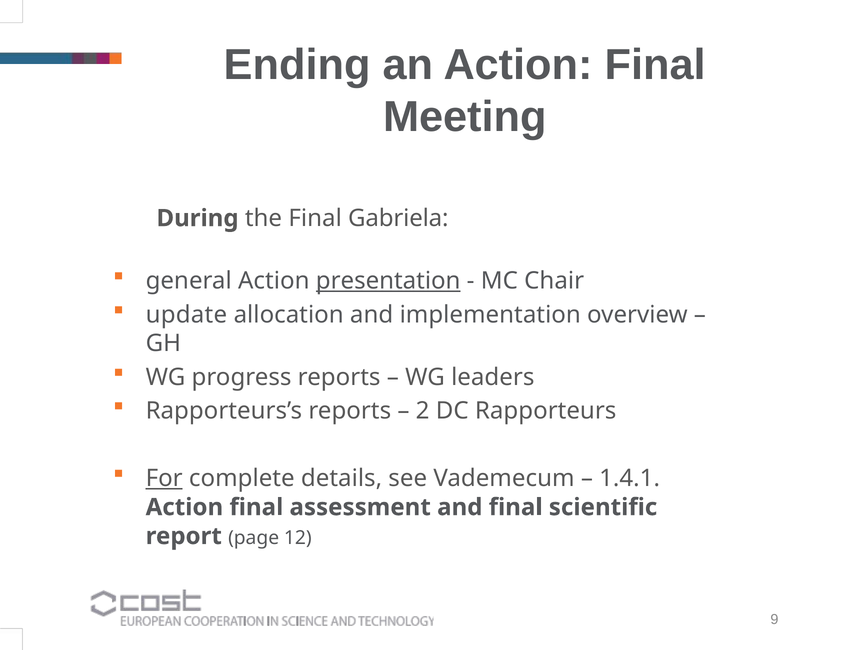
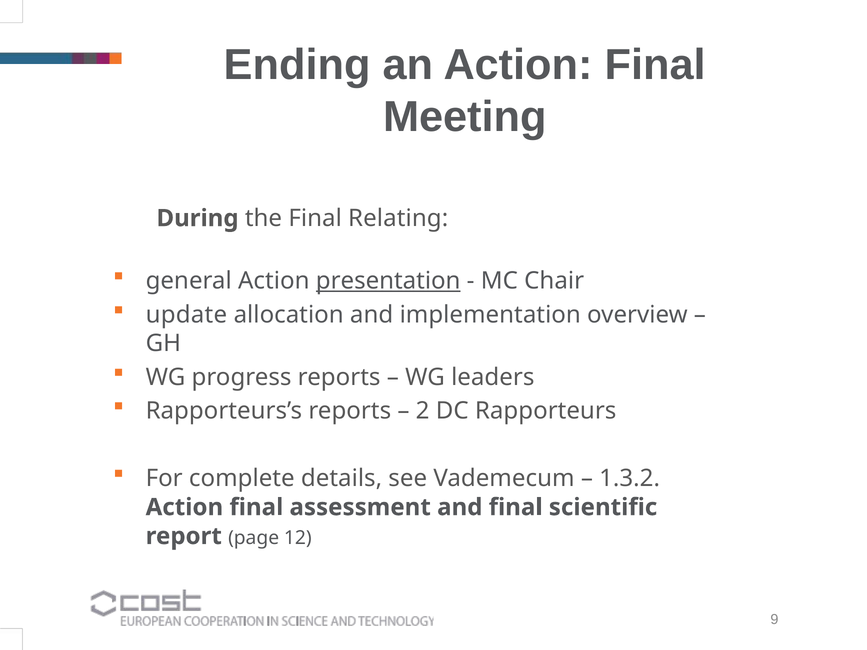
Gabriela: Gabriela -> Relating
For underline: present -> none
1.4.1: 1.4.1 -> 1.3.2
